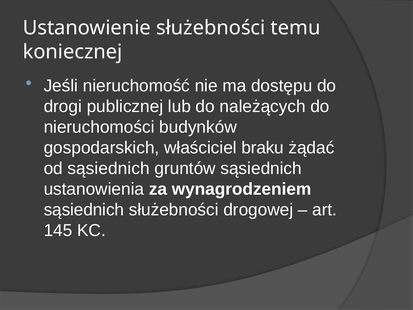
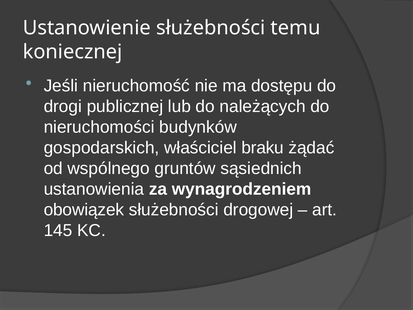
od sąsiednich: sąsiednich -> wspólnego
sąsiednich at (84, 210): sąsiednich -> obowiązek
